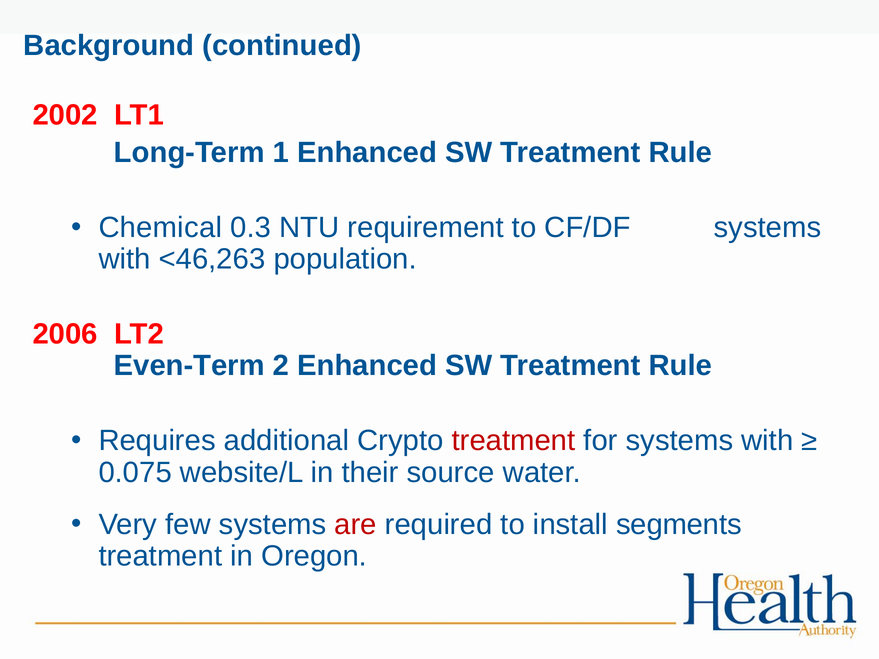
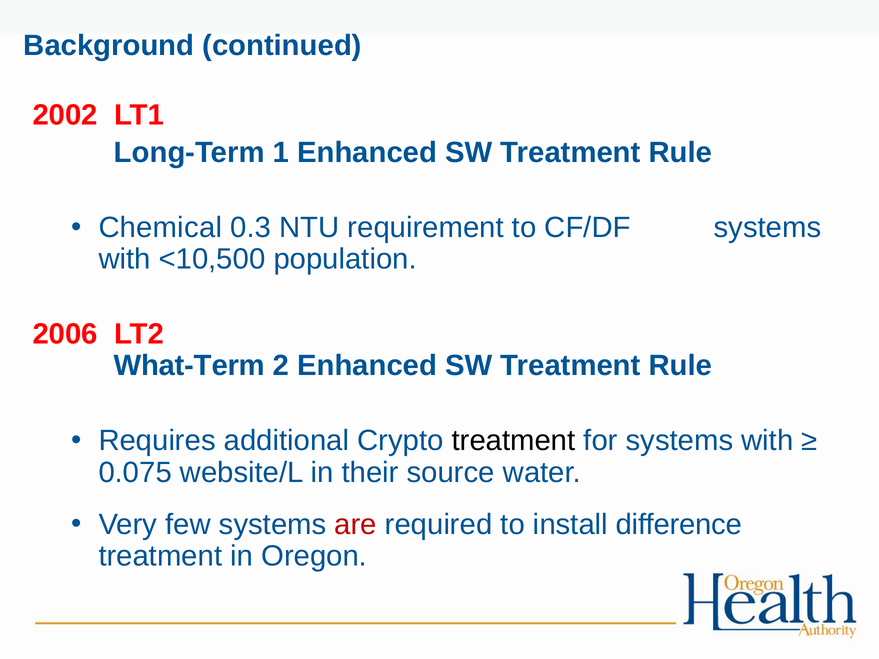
<46,263: <46,263 -> <10,500
Even-Term: Even-Term -> What-Term
treatment at (514, 441) colour: red -> black
segments: segments -> difference
